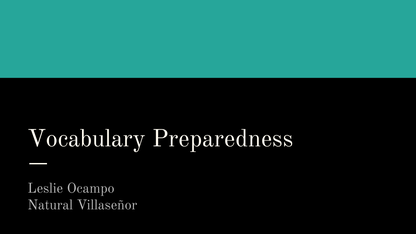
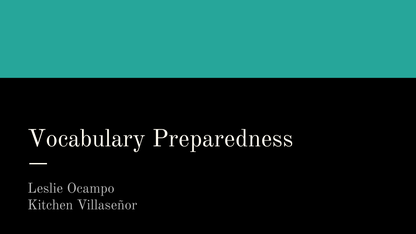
Natural: Natural -> Kitchen
